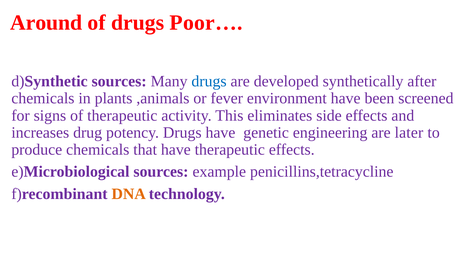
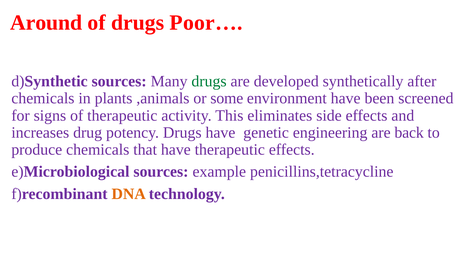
drugs at (209, 81) colour: blue -> green
fever: fever -> some
later: later -> back
